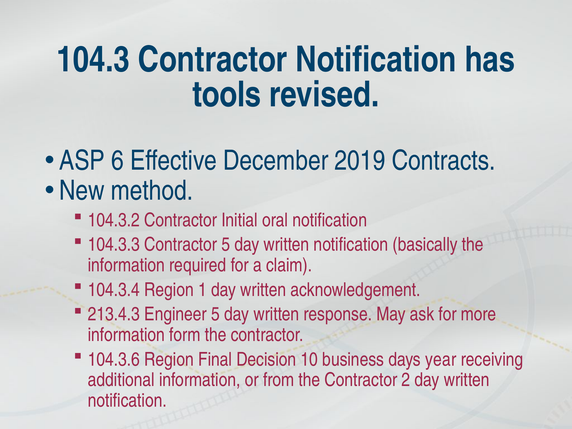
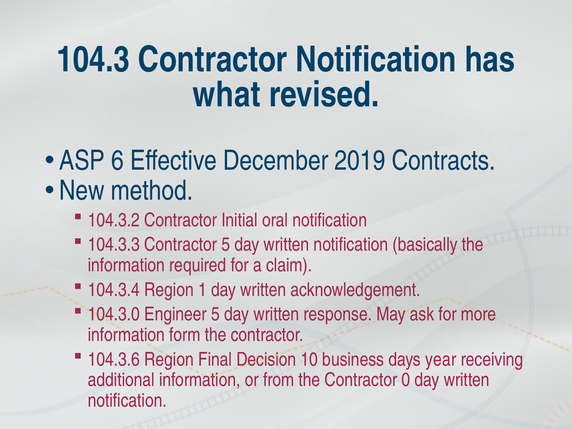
tools: tools -> what
213.4.3: 213.4.3 -> 104.3.0
2: 2 -> 0
